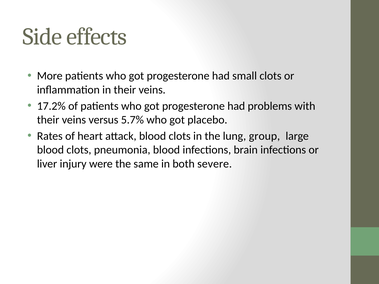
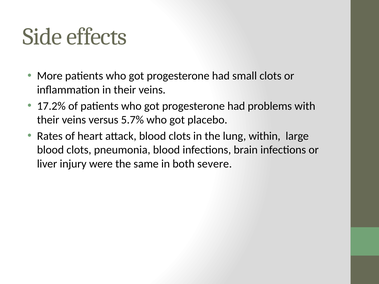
group: group -> within
